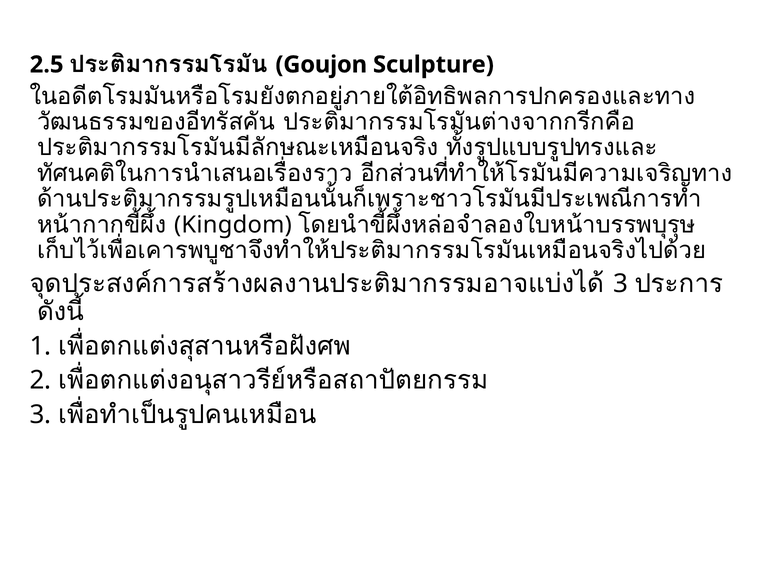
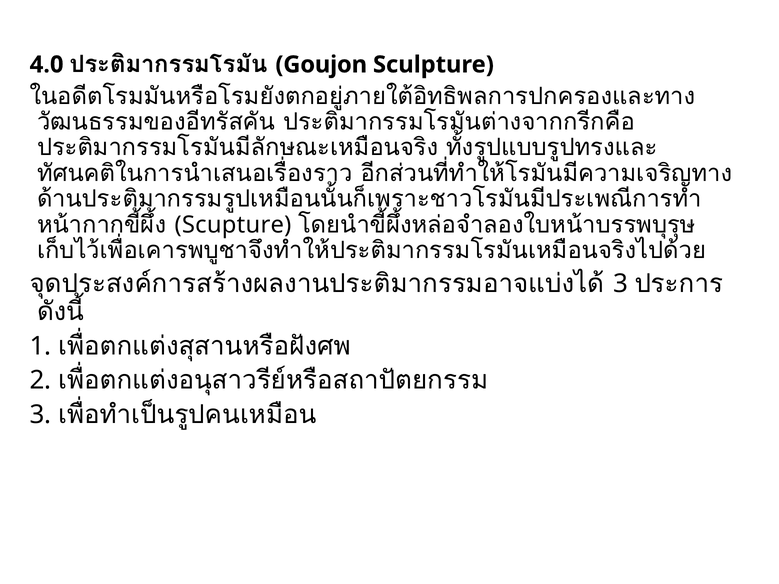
2.5: 2.5 -> 4.0
Kingdom: Kingdom -> Scupture
